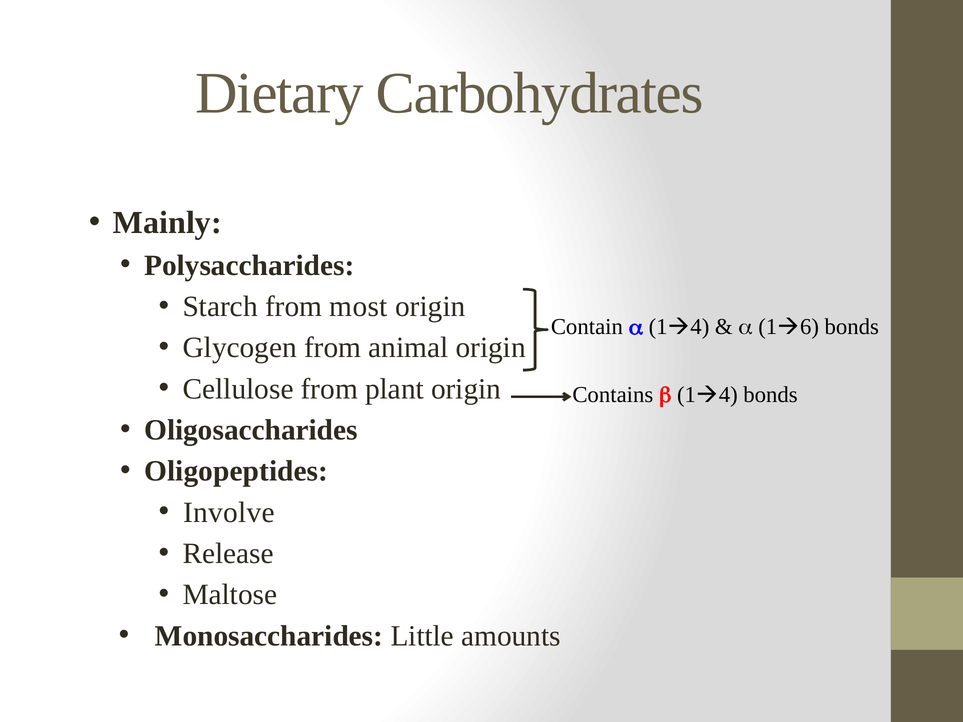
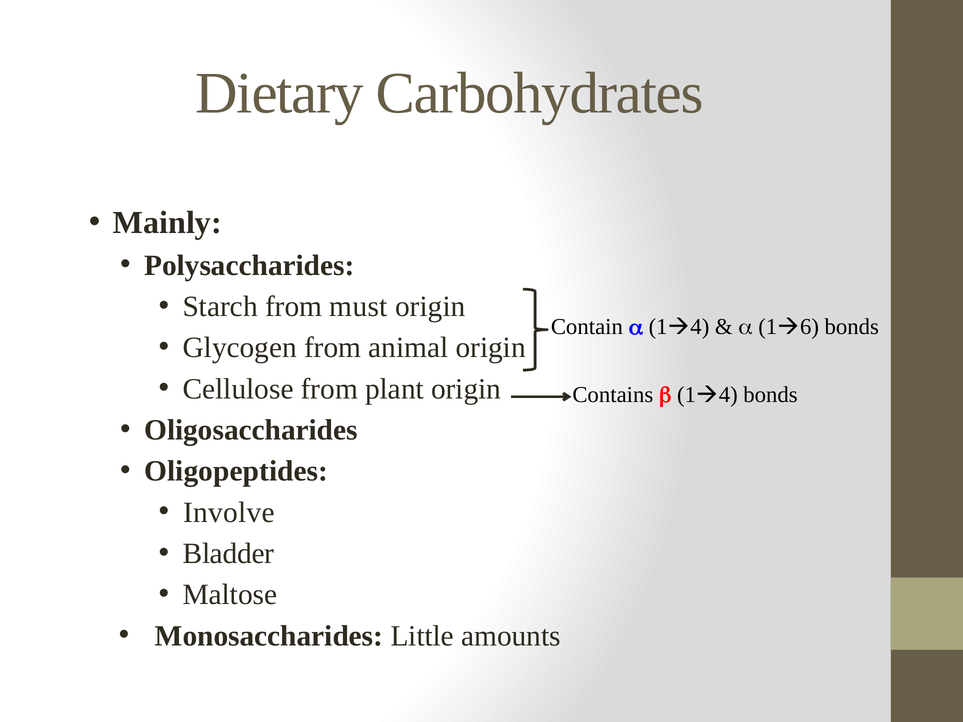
most: most -> must
Release: Release -> Bladder
